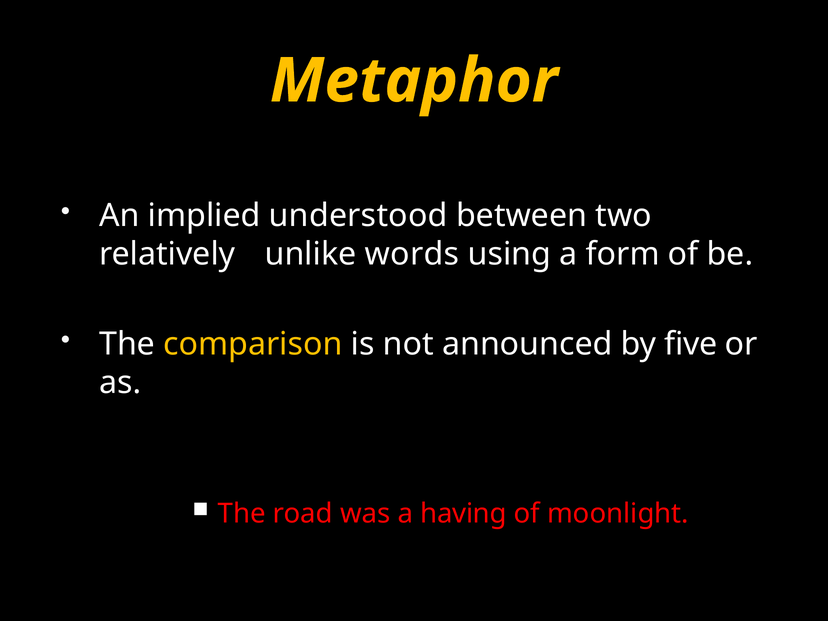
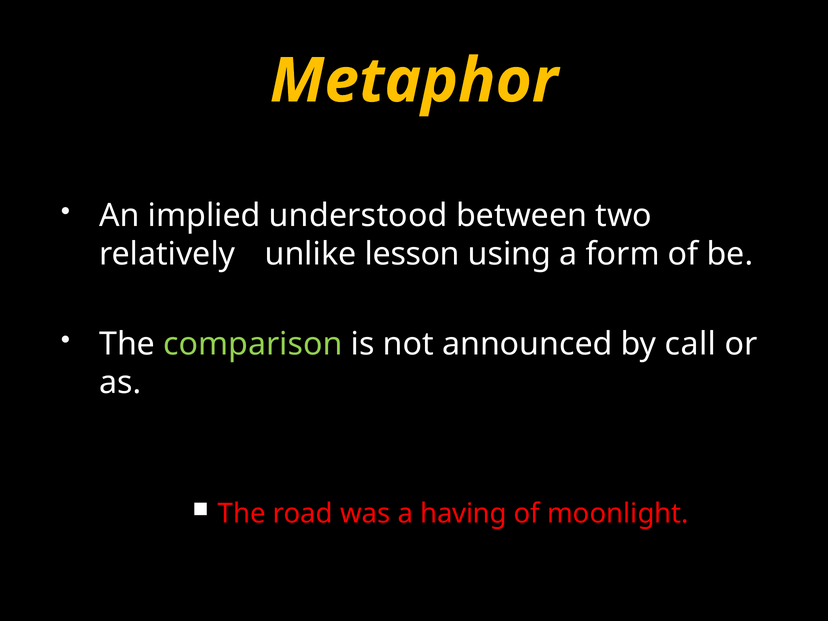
words: words -> lesson
comparison colour: yellow -> light green
five: five -> call
